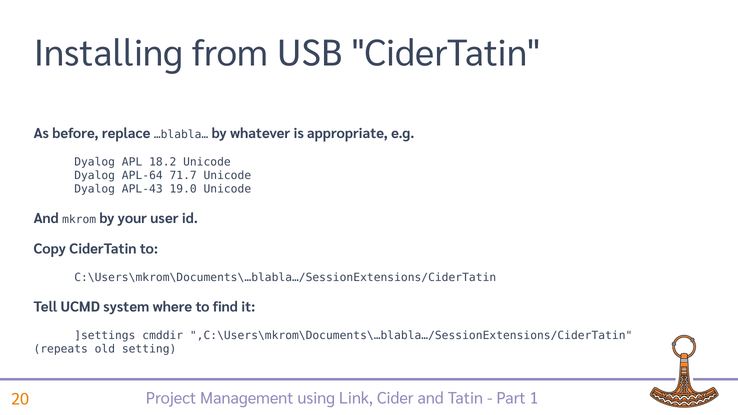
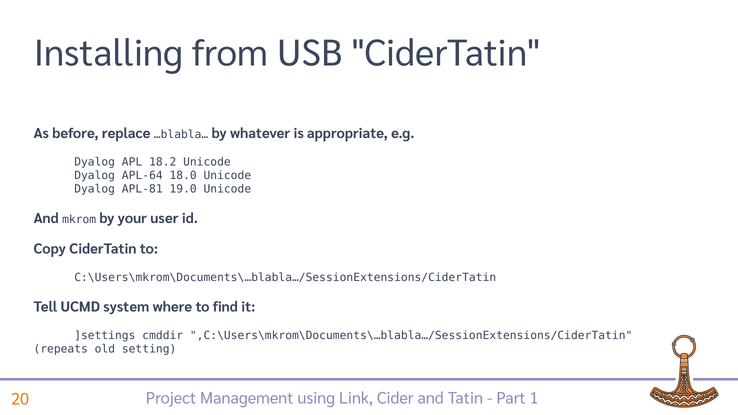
71.7: 71.7 -> 18.0
APL-43: APL-43 -> APL-81
